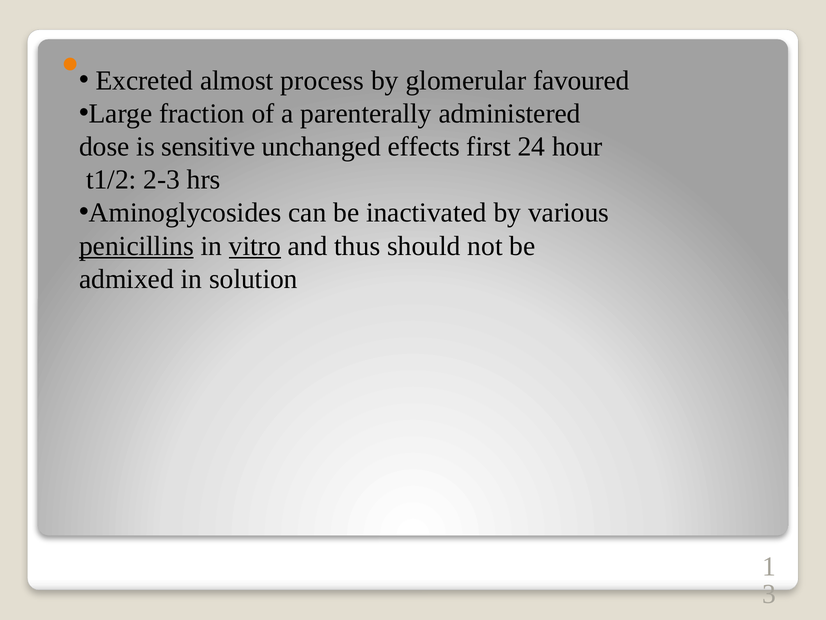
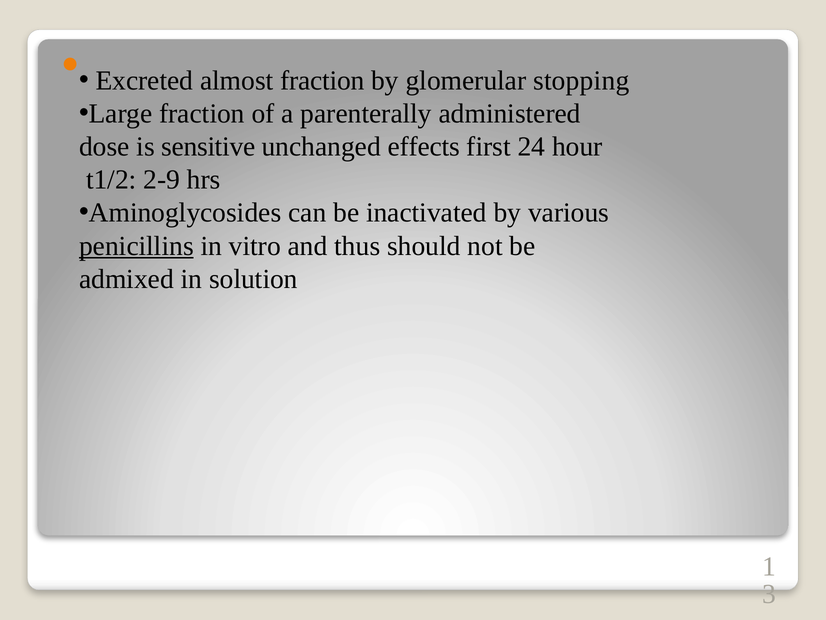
almost process: process -> fraction
favoured: favoured -> stopping
2-3: 2-3 -> 2-9
vitro underline: present -> none
